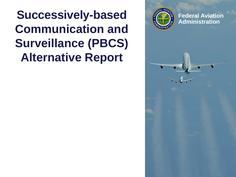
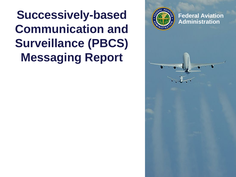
Alternative: Alternative -> Messaging
